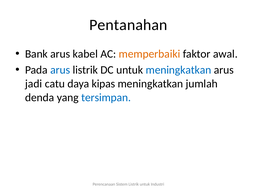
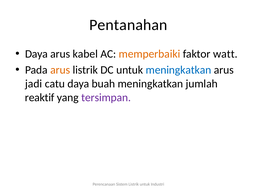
Bank at (36, 54): Bank -> Daya
awal: awal -> watt
arus at (60, 70) colour: blue -> orange
kipas: kipas -> buah
denda: denda -> reaktif
tersimpan colour: blue -> purple
